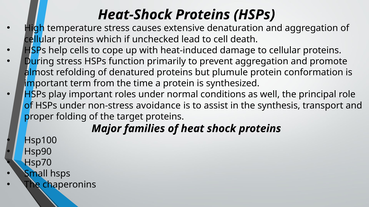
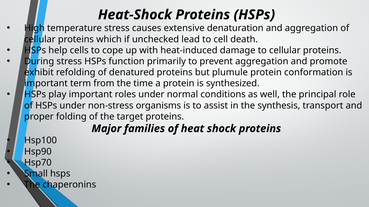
almost: almost -> exhibit
avoidance: avoidance -> organisms
